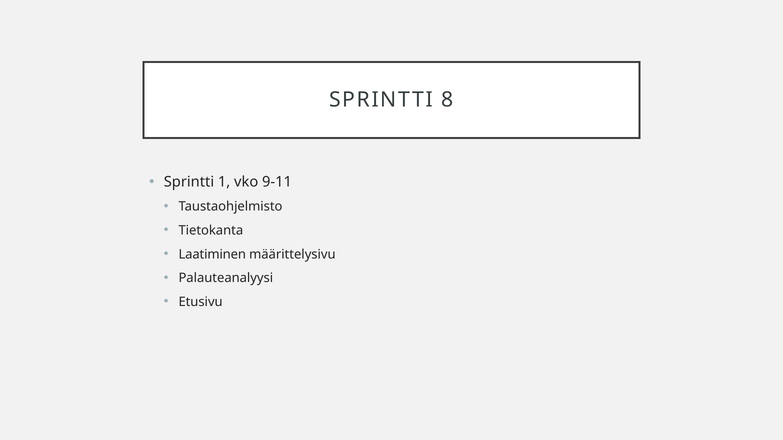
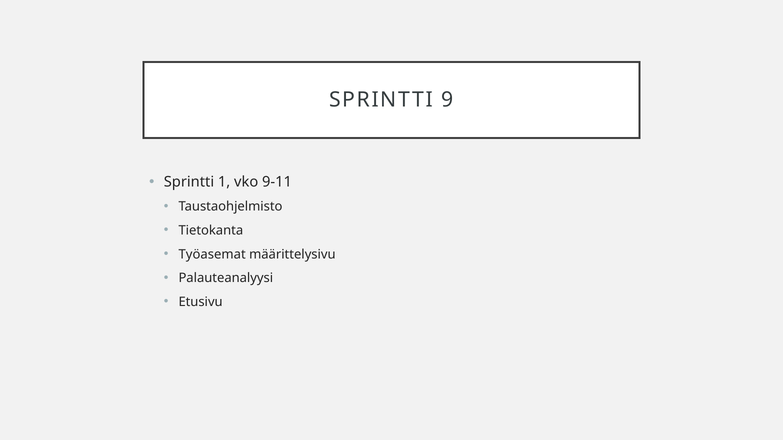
8: 8 -> 9
Laatiminen: Laatiminen -> Työasemat
